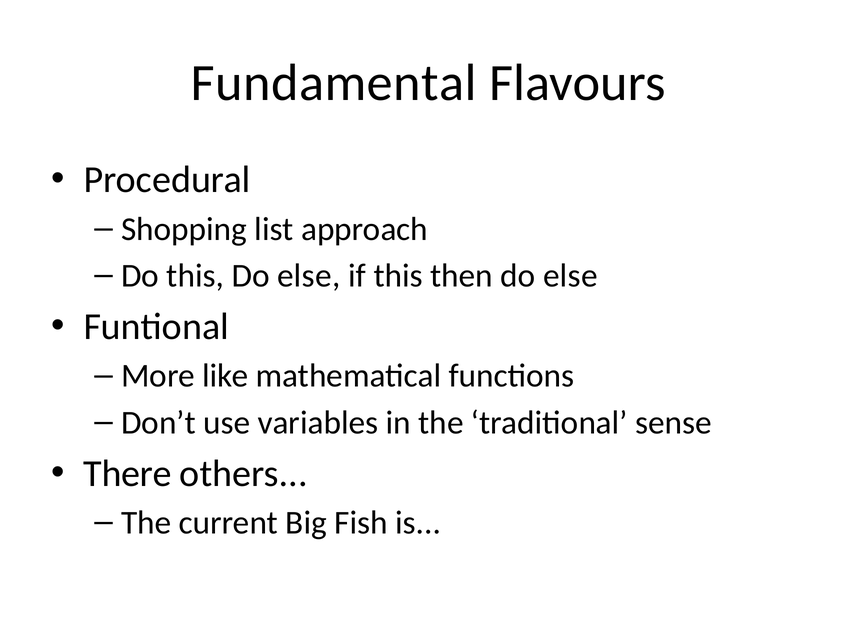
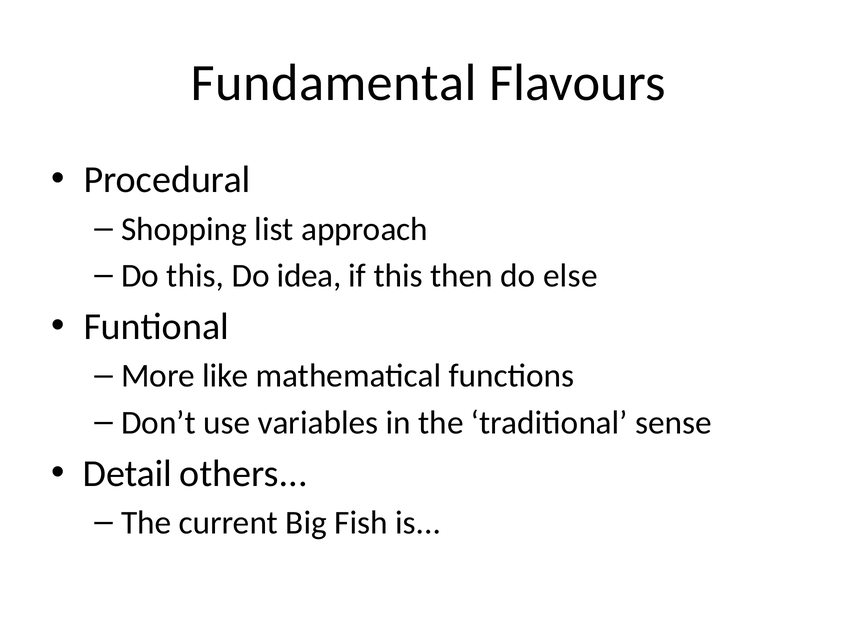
this Do else: else -> idea
There: There -> Detail
